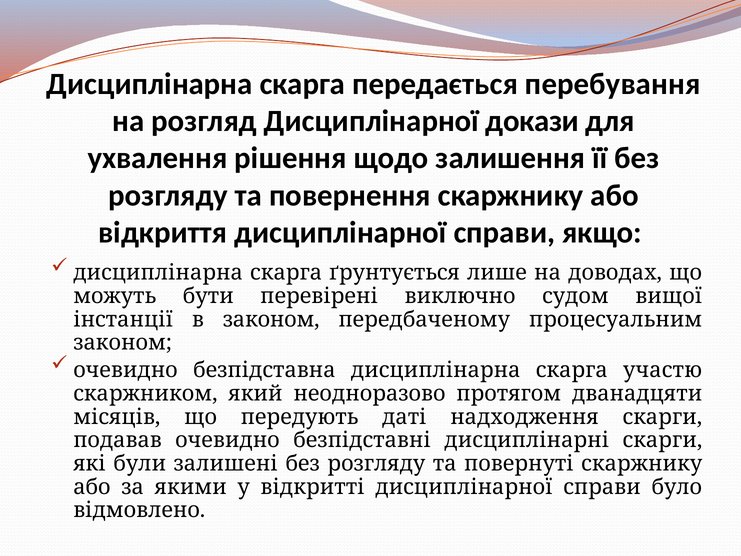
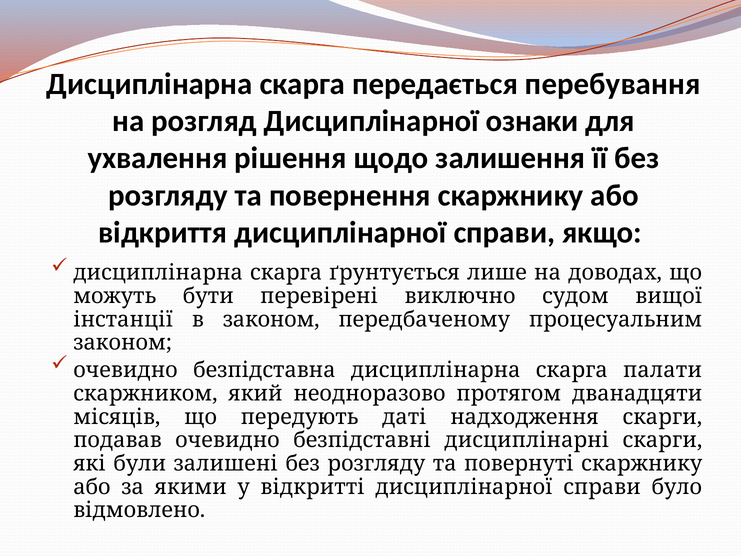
докази: докази -> ознаки
участю: участю -> палати
